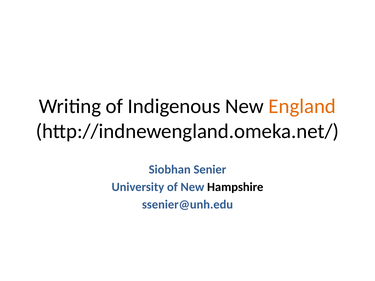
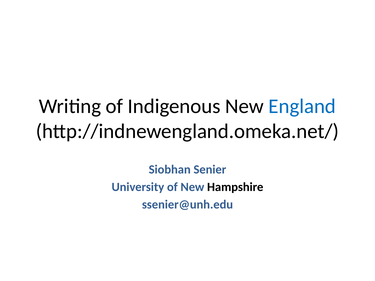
England colour: orange -> blue
